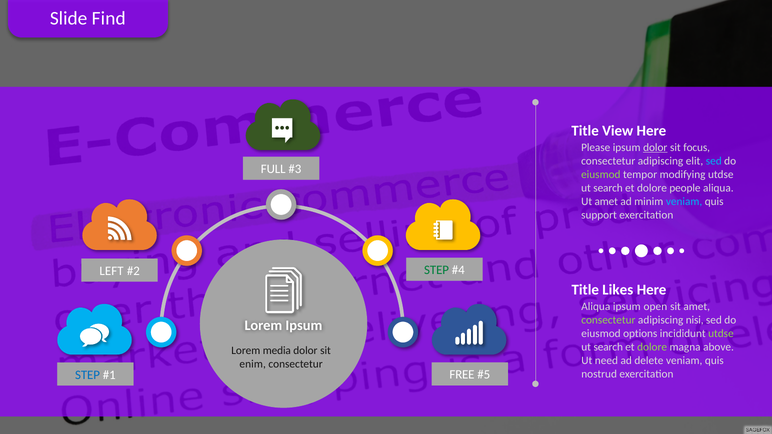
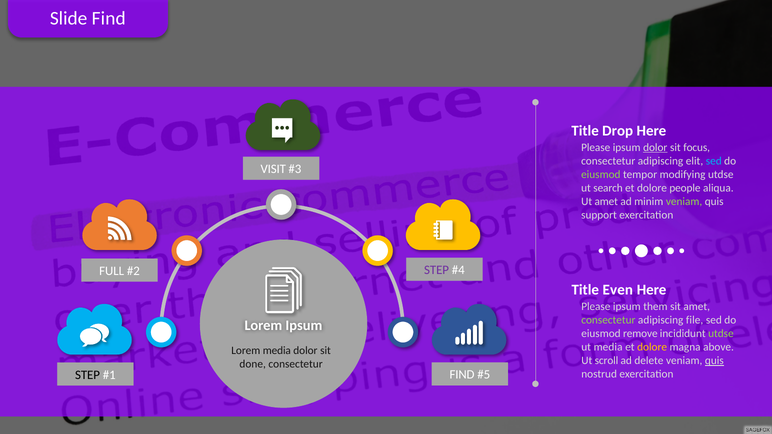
View: View -> Drop
FULL: FULL -> VISIT
veniam at (684, 202) colour: light blue -> light green
STEP at (437, 270) colour: green -> purple
LEFT: LEFT -> FULL
Likes: Likes -> Even
Aliqua at (596, 307): Aliqua -> Please
open: open -> them
nisi: nisi -> file
options: options -> remove
search at (608, 347): search -> media
dolore at (652, 347) colour: light green -> yellow
need: need -> scroll
quis at (714, 361) underline: none -> present
enim: enim -> done
FREE at (462, 375): FREE -> FIND
STEP at (88, 375) colour: blue -> black
